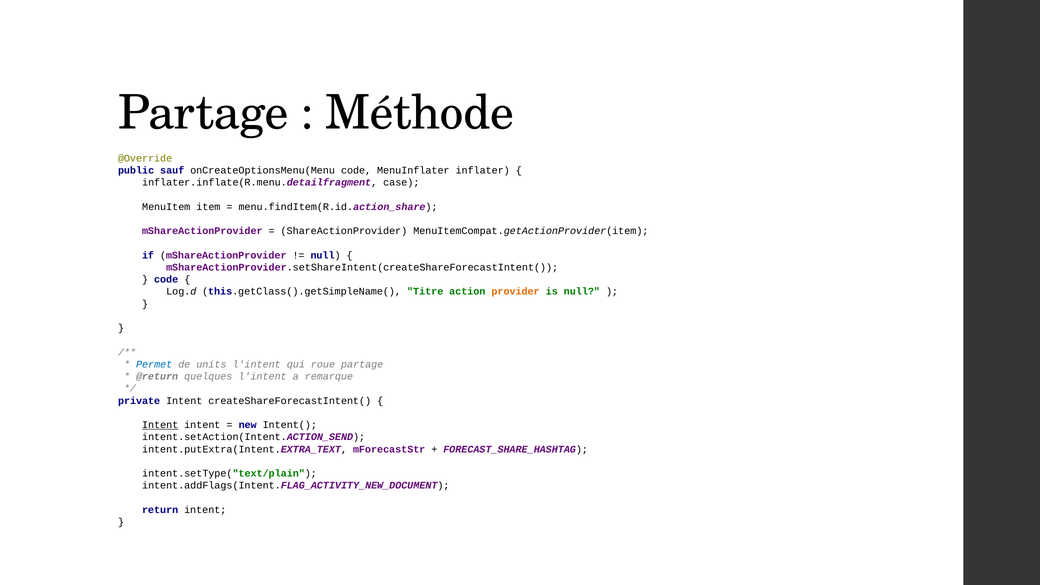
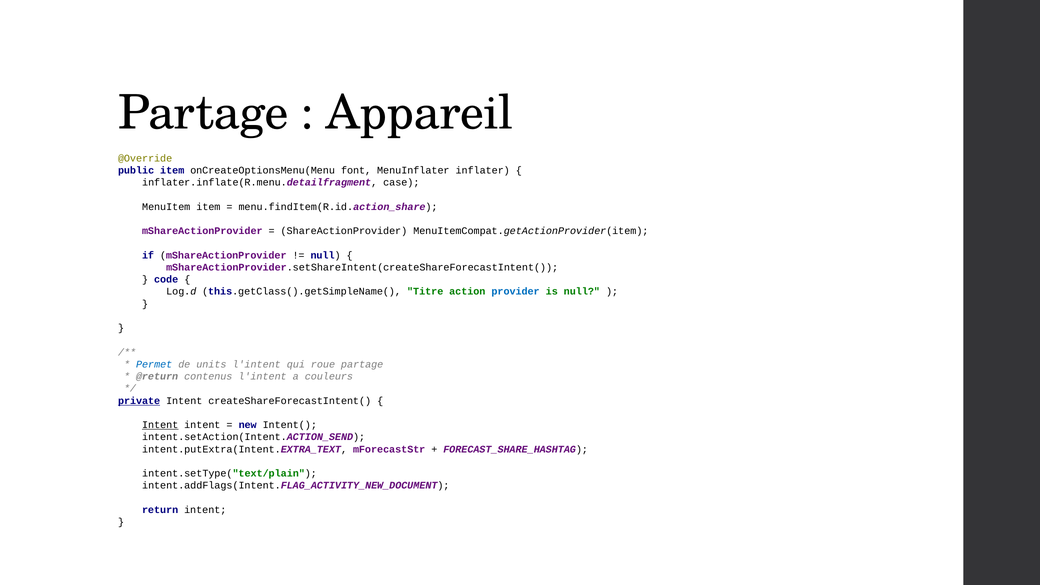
Méthode: Méthode -> Appareil
public sauf: sauf -> item
onCreateOptionsMenu(Menu code: code -> font
provider colour: orange -> blue
quelques: quelques -> contenus
remarque: remarque -> couleurs
private underline: none -> present
